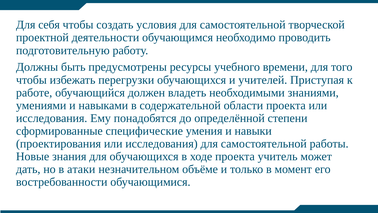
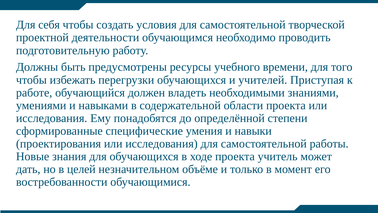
атаки: атаки -> целей
